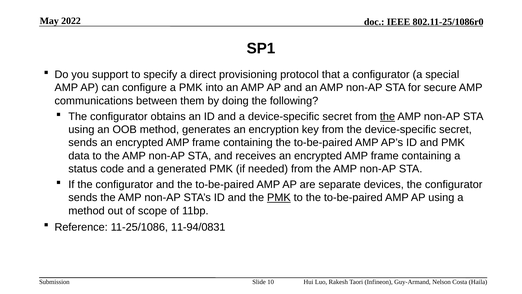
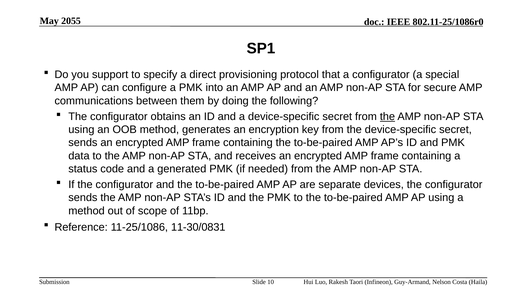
2022: 2022 -> 2055
PMK at (279, 197) underline: present -> none
11-94/0831: 11-94/0831 -> 11-30/0831
